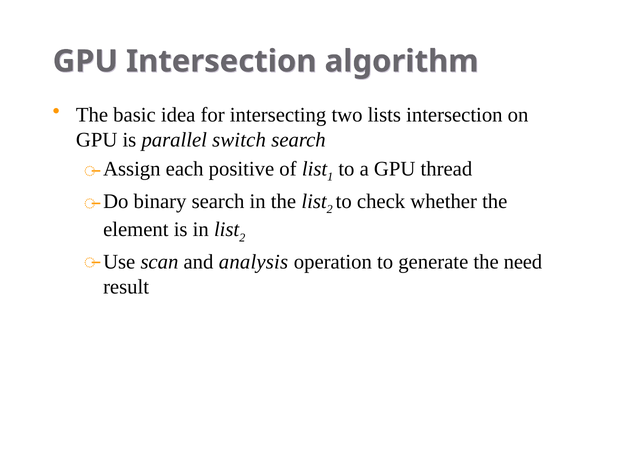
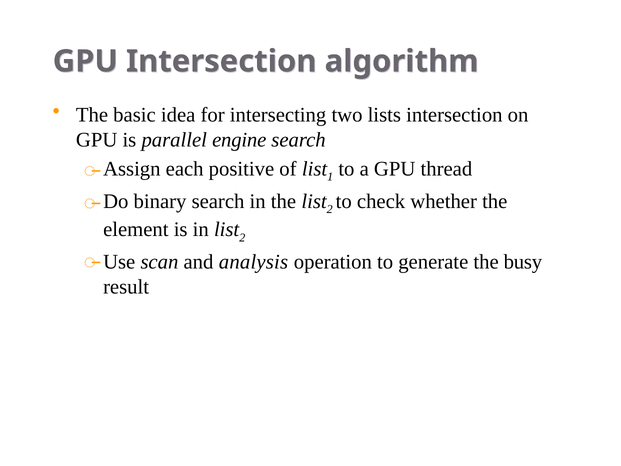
switch: switch -> engine
need: need -> busy
